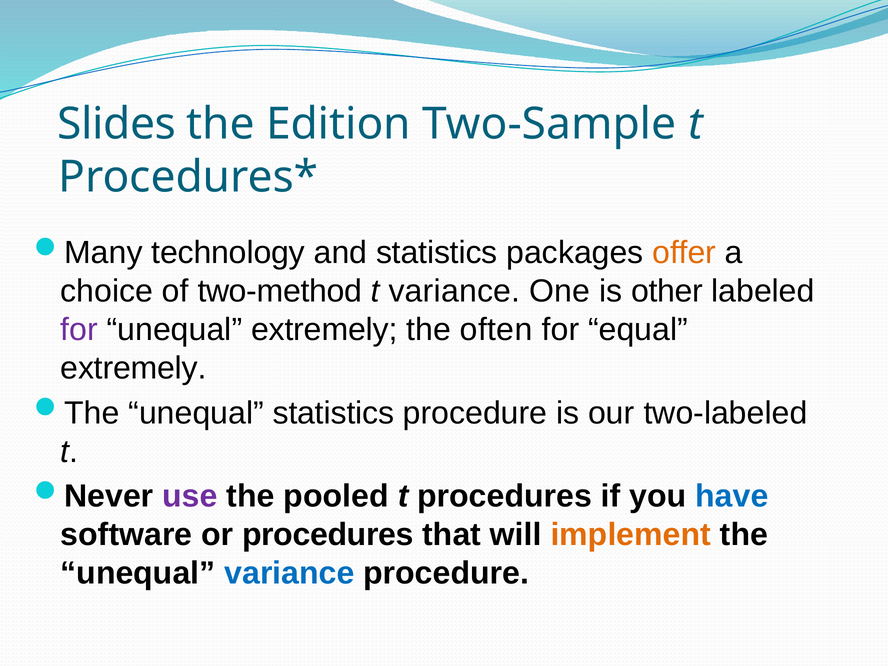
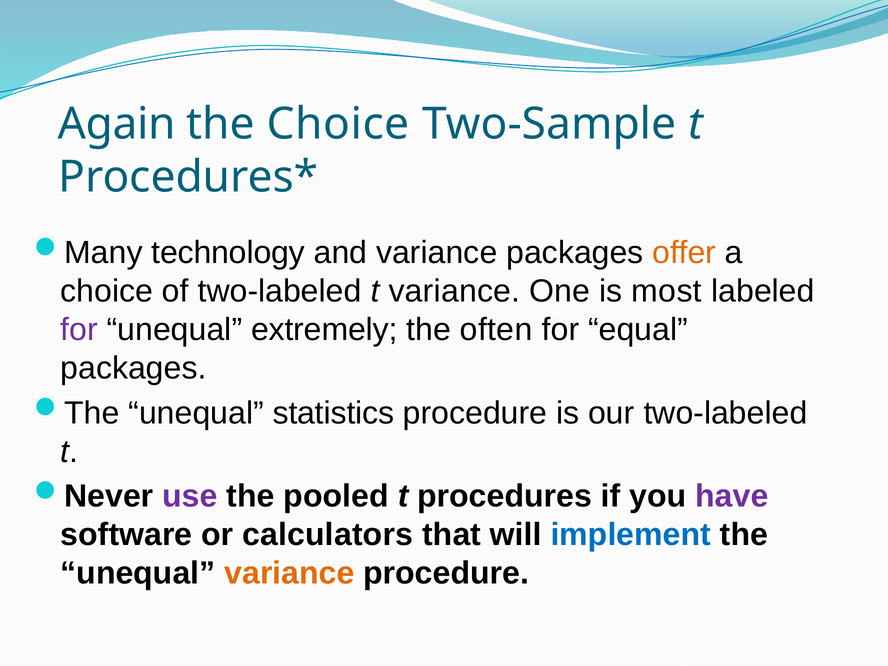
Slides: Slides -> Again
the Edition: Edition -> Choice
and statistics: statistics -> variance
of two-method: two-method -> two-labeled
other: other -> most
extremely at (134, 368): extremely -> packages
have colour: blue -> purple
or procedures: procedures -> calculators
implement colour: orange -> blue
variance at (289, 573) colour: blue -> orange
